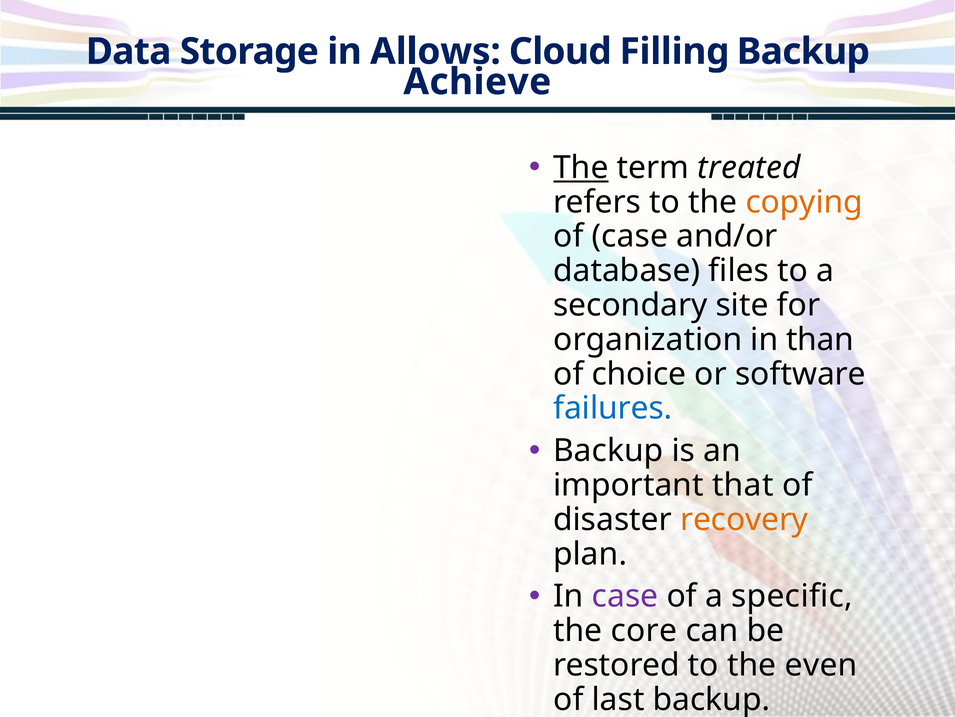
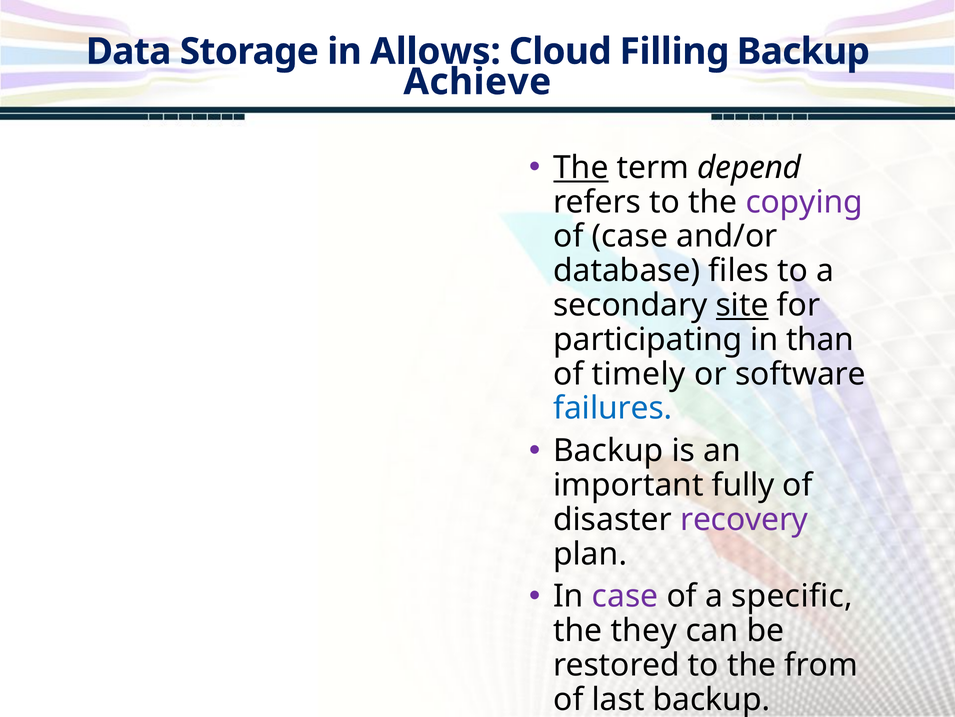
treated: treated -> depend
copying colour: orange -> purple
site underline: none -> present
organization: organization -> participating
choice: choice -> timely
that: that -> fully
recovery colour: orange -> purple
core: core -> they
even: even -> from
